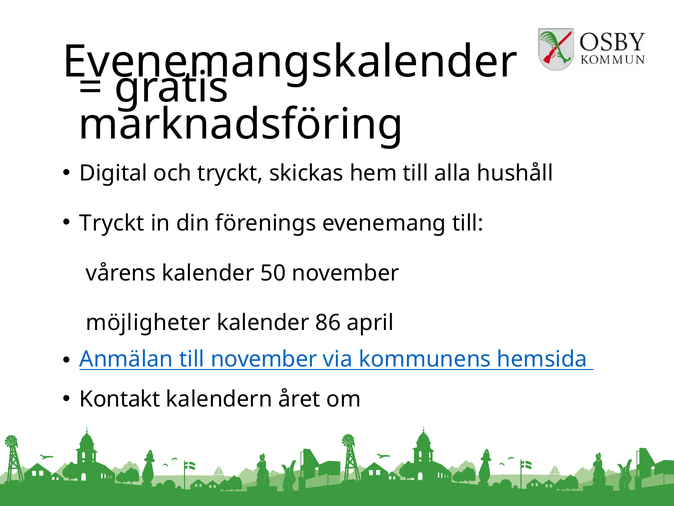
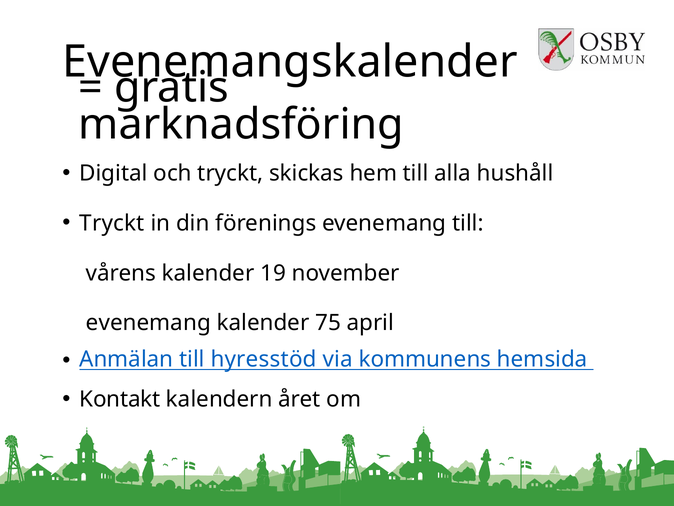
50: 50 -> 19
möjligheter at (148, 323): möjligheter -> evenemang
86: 86 -> 75
till november: november -> hyresstöd
